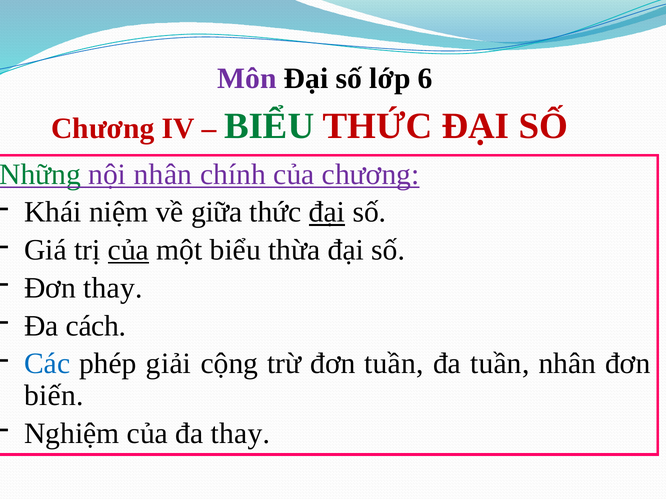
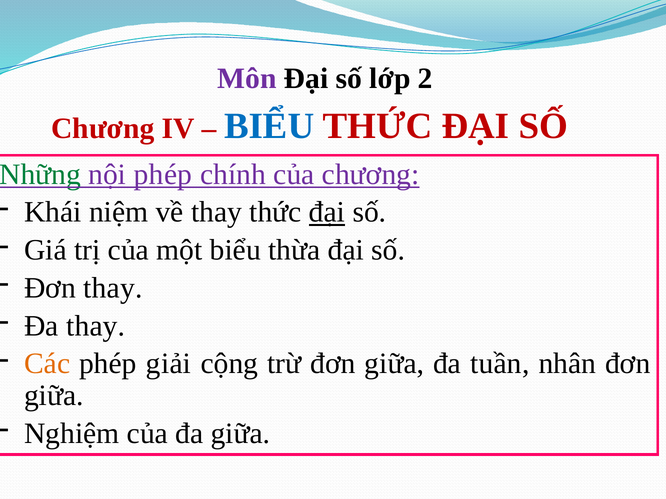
6: 6 -> 2
BIỂU at (269, 126) colour: green -> blue
nội nhân: nhân -> phép
về giữa: giữa -> thay
của at (128, 250) underline: present -> none
Đa cách: cách -> thay
Các colour: blue -> orange
trừ đơn tuần: tuần -> giữa
biến at (54, 396): biến -> giữa
đa thay: thay -> giữa
